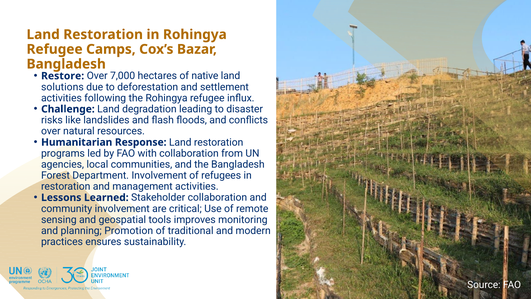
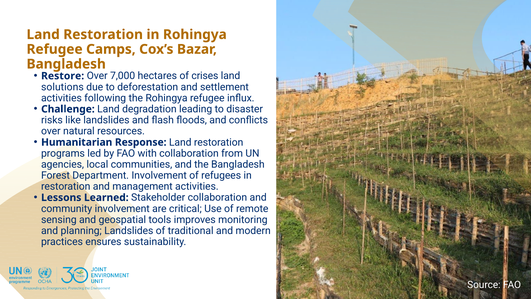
native: native -> crises
planning Promotion: Promotion -> Landslides
